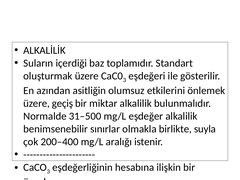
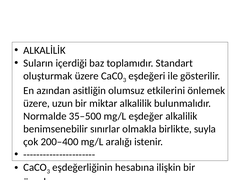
geçiş: geçiş -> uzun
31–500: 31–500 -> 35–500
